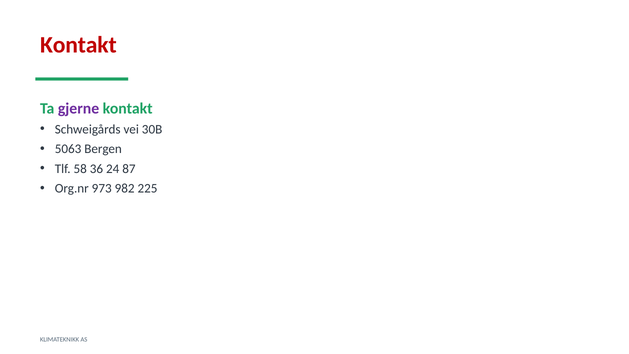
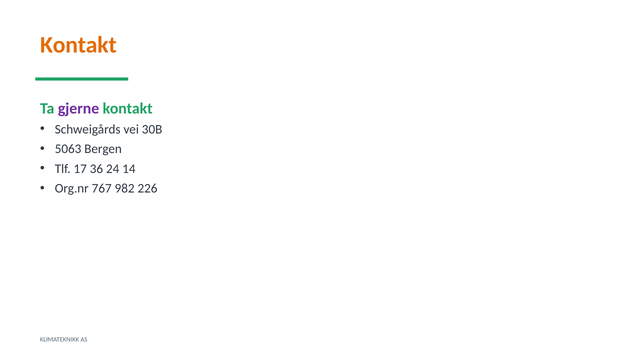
Kontakt at (78, 45) colour: red -> orange
58: 58 -> 17
87: 87 -> 14
973: 973 -> 767
225: 225 -> 226
